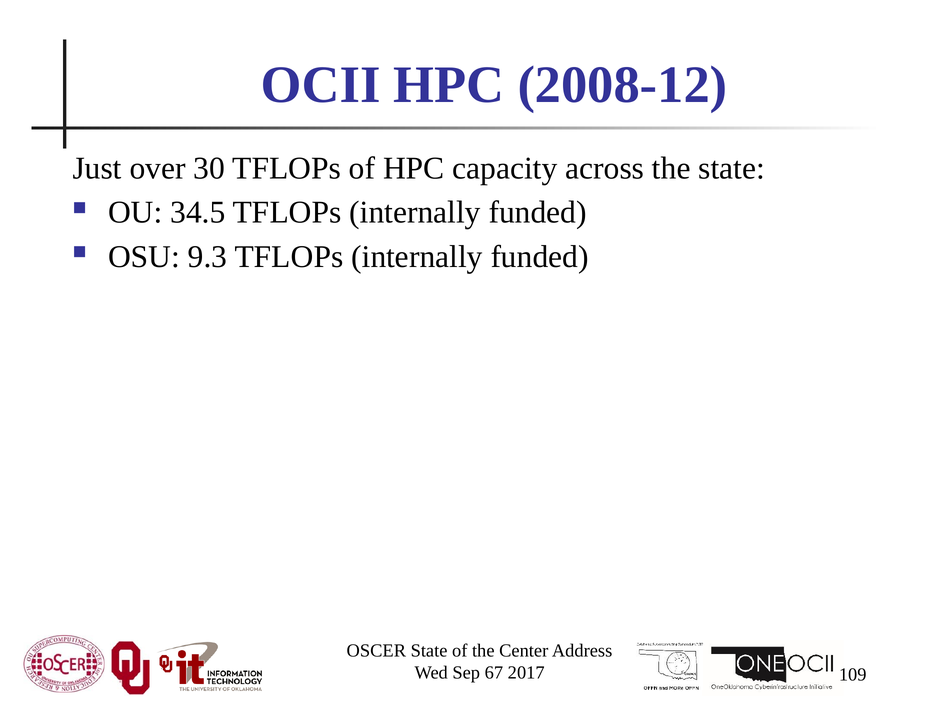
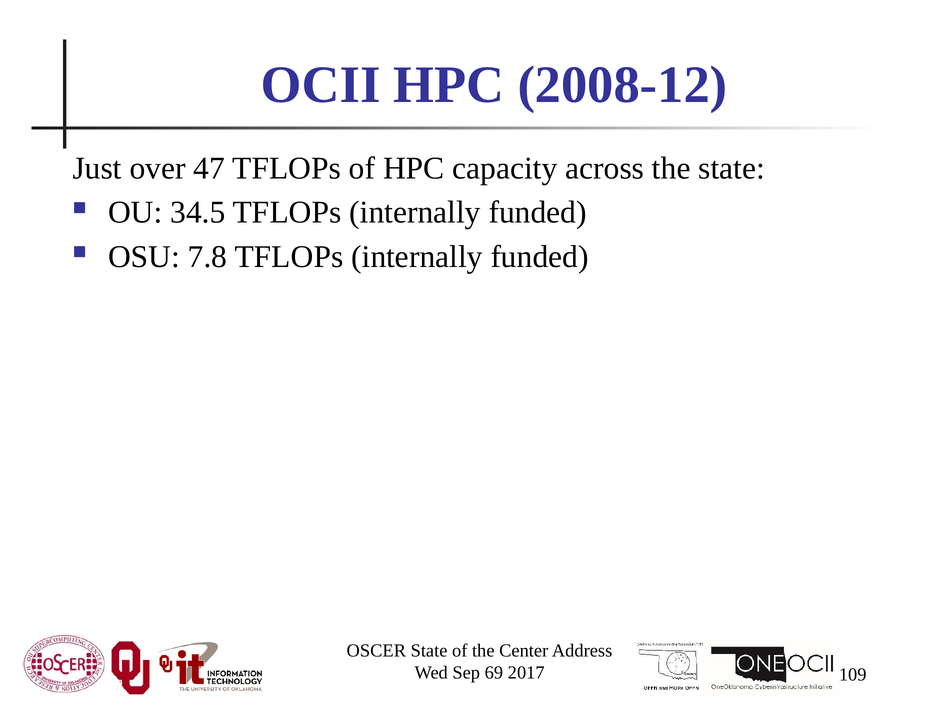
30: 30 -> 47
9.3: 9.3 -> 7.8
67: 67 -> 69
